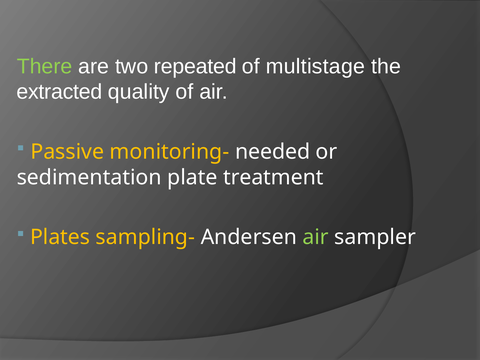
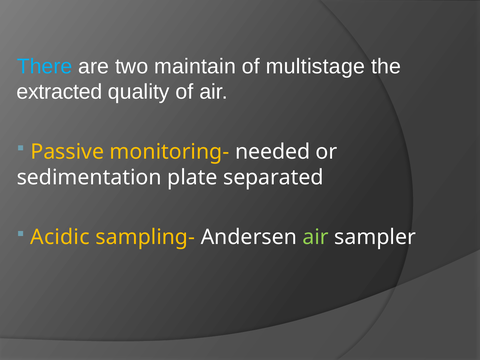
There colour: light green -> light blue
repeated: repeated -> maintain
treatment: treatment -> separated
Plates: Plates -> Acidic
